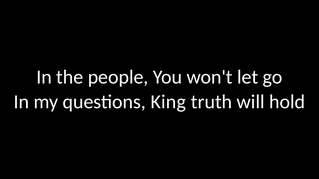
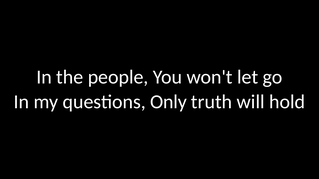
King: King -> Only
